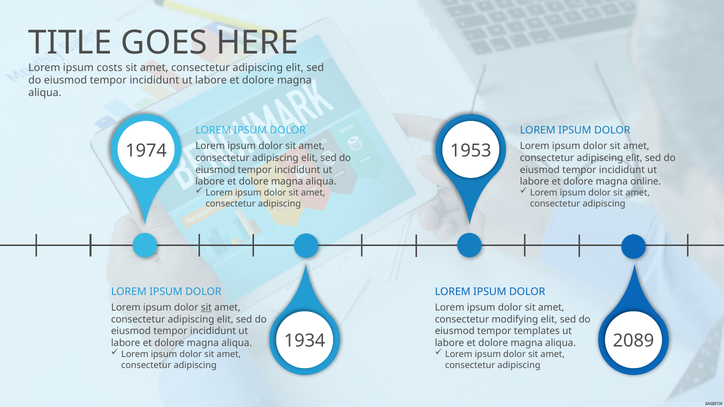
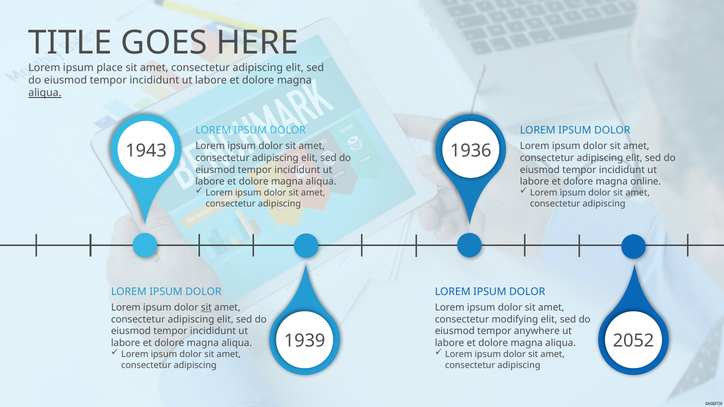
costs: costs -> place
aliqua at (45, 93) underline: none -> present
1974: 1974 -> 1943
1953: 1953 -> 1936
templates: templates -> anywhere
1934: 1934 -> 1939
2089: 2089 -> 2052
